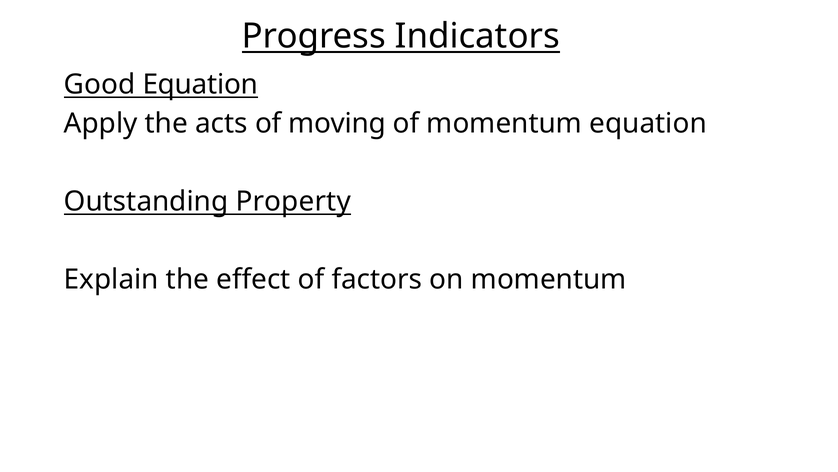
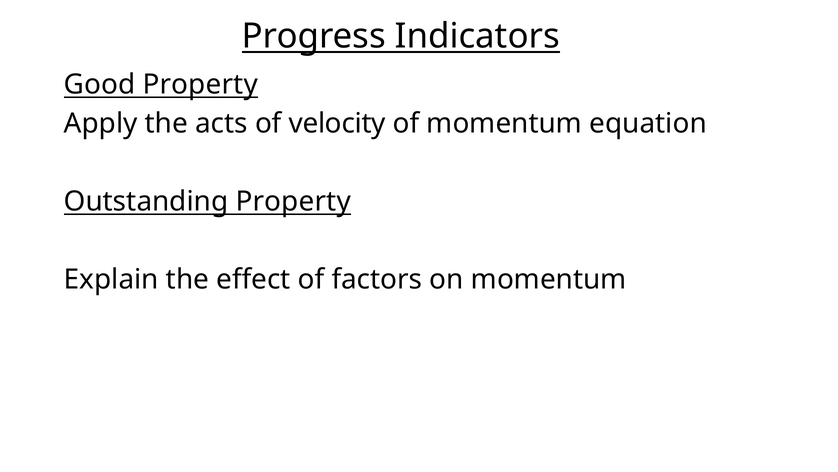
Good Equation: Equation -> Property
moving: moving -> velocity
